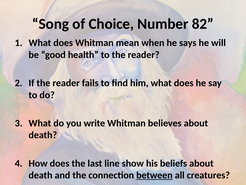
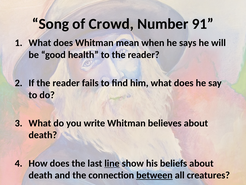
Choice: Choice -> Crowd
82: 82 -> 91
line underline: none -> present
